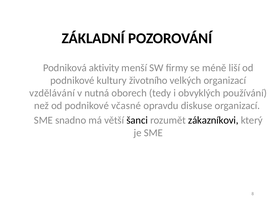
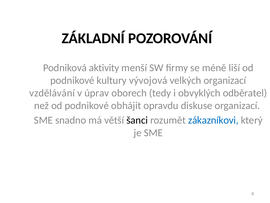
životního: životního -> vývojová
nutná: nutná -> úprav
používání: používání -> odběratel
včasné: včasné -> obhájit
zákazníkovi colour: black -> blue
